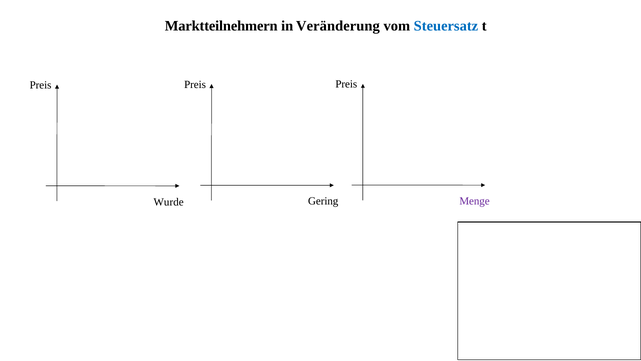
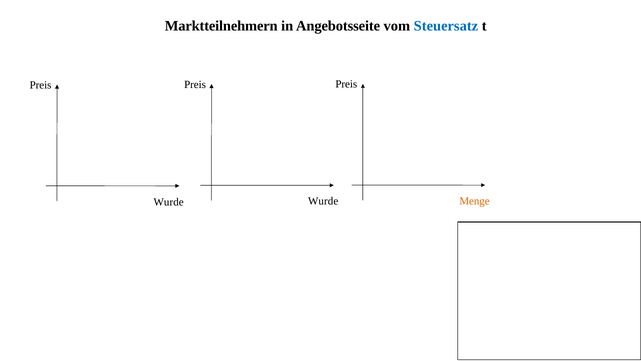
Veränderung: Veränderung -> Angebotsseite
Menge colour: purple -> orange
Gering at (323, 201): Gering -> Wurde
